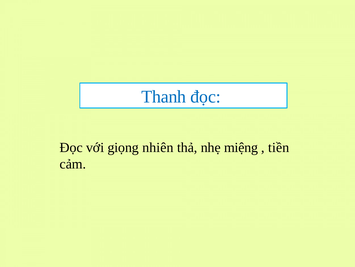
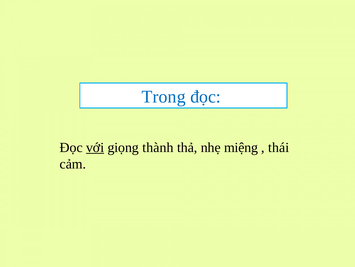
Thanh: Thanh -> Trong
với underline: none -> present
nhiên: nhiên -> thành
tiền: tiền -> thái
